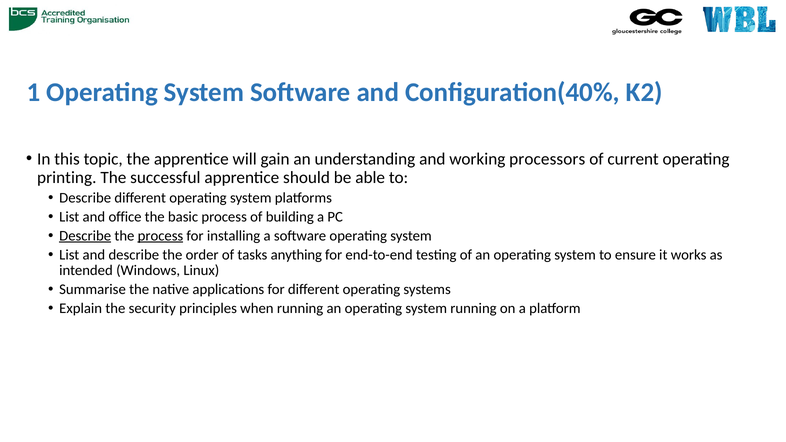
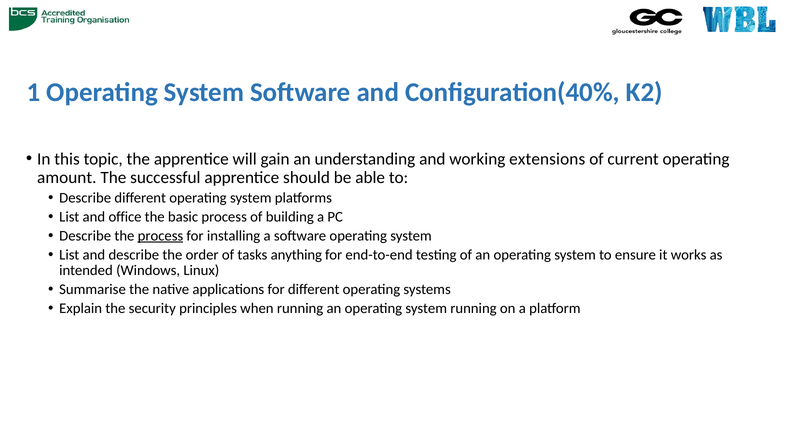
processors: processors -> extensions
printing: printing -> amount
Describe at (85, 236) underline: present -> none
